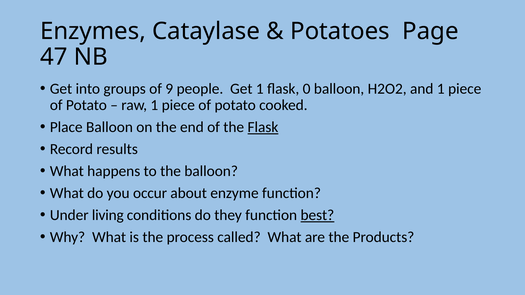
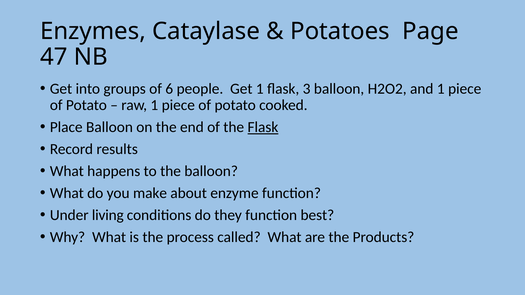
9: 9 -> 6
0: 0 -> 3
occur: occur -> make
best underline: present -> none
